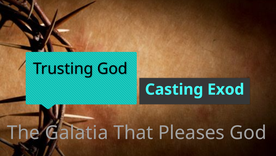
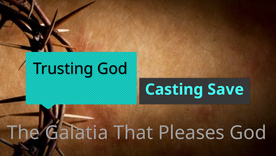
Exod: Exod -> Save
